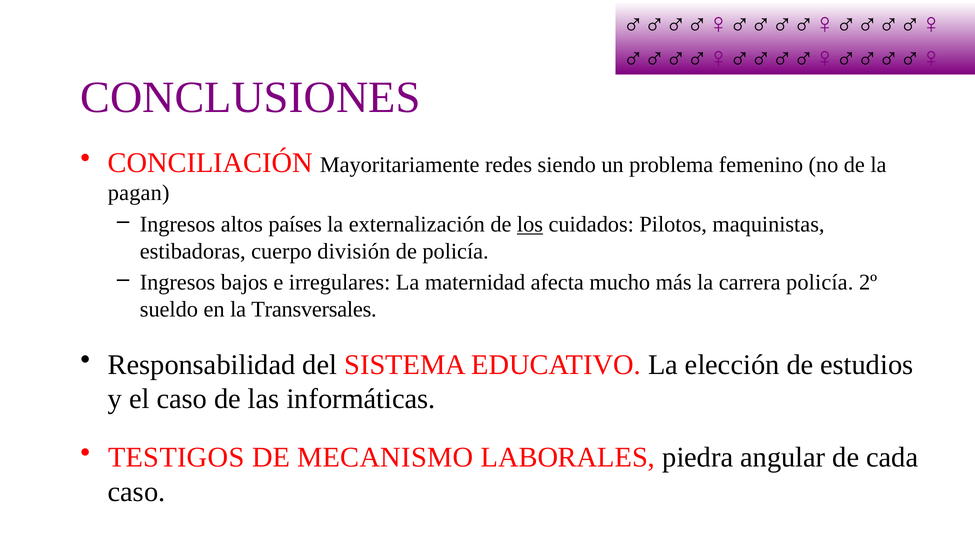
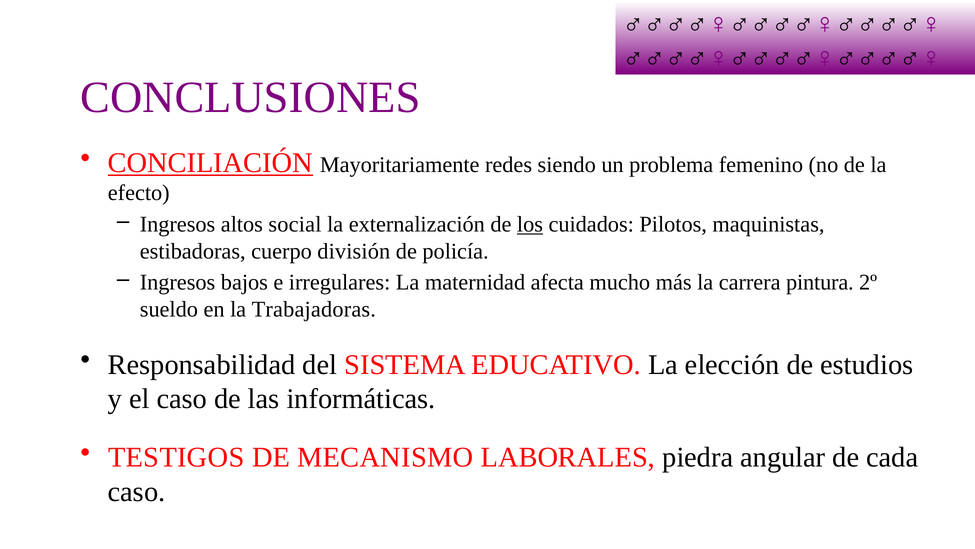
CONCILIACIÓN underline: none -> present
pagan: pagan -> efecto
países: países -> social
carrera policía: policía -> pintura
Transversales: Transversales -> Trabajadoras
